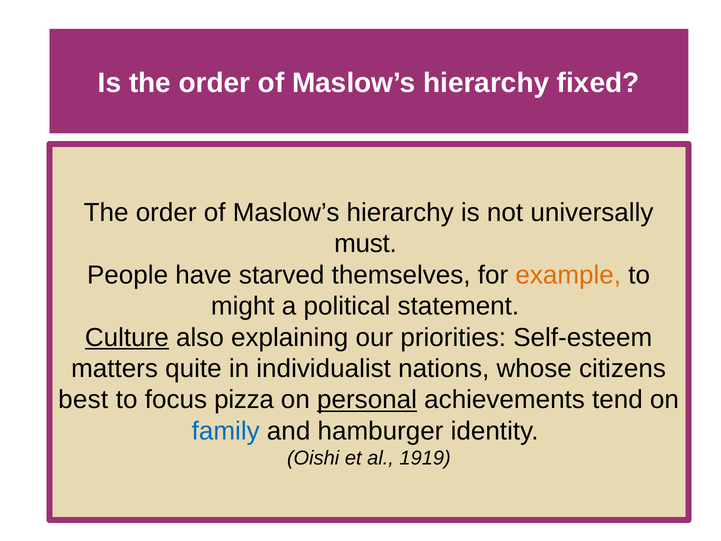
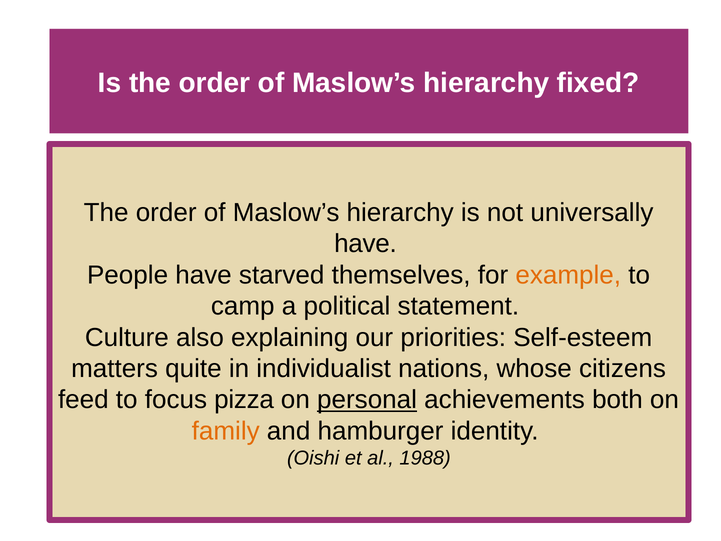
must at (365, 244): must -> have
might: might -> camp
Culture underline: present -> none
best: best -> feed
tend: tend -> both
family colour: blue -> orange
1919: 1919 -> 1988
